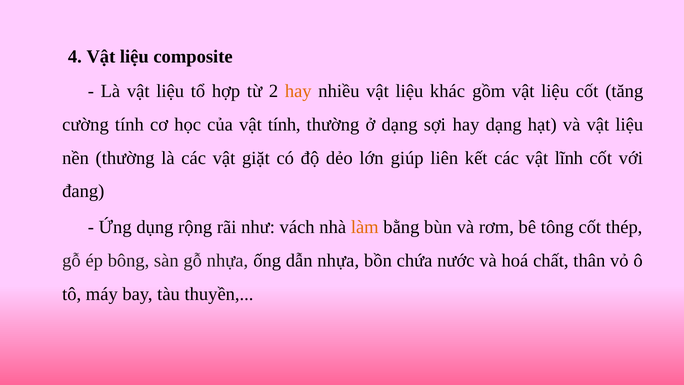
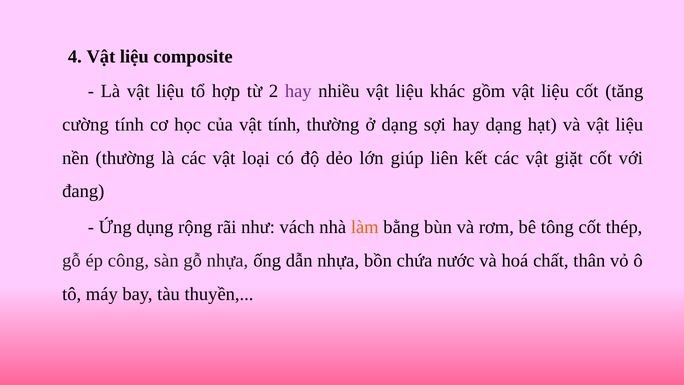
hay at (298, 91) colour: orange -> purple
giặt: giặt -> loại
lĩnh: lĩnh -> giặt
bông: bông -> công
